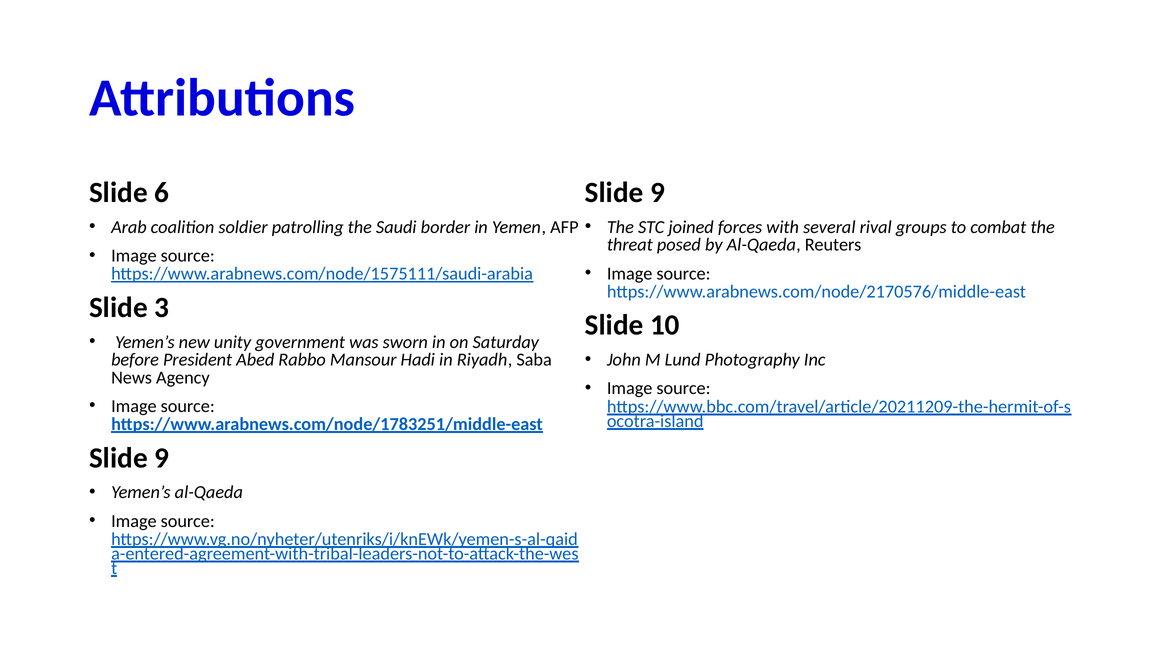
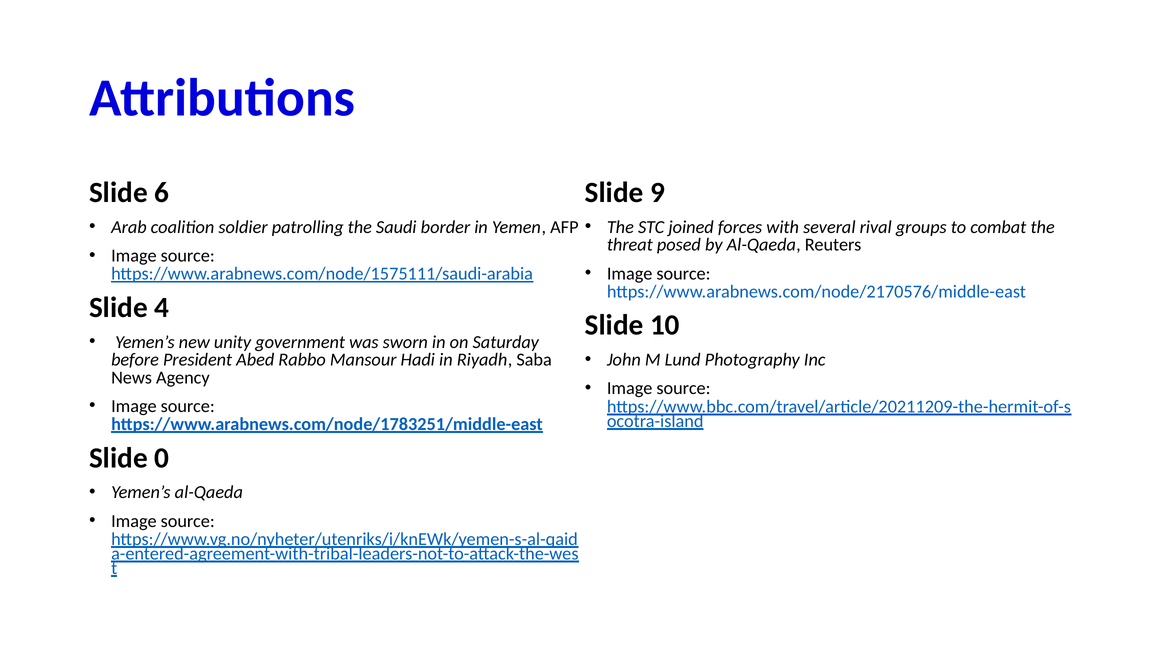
3: 3 -> 4
9 at (162, 458): 9 -> 0
